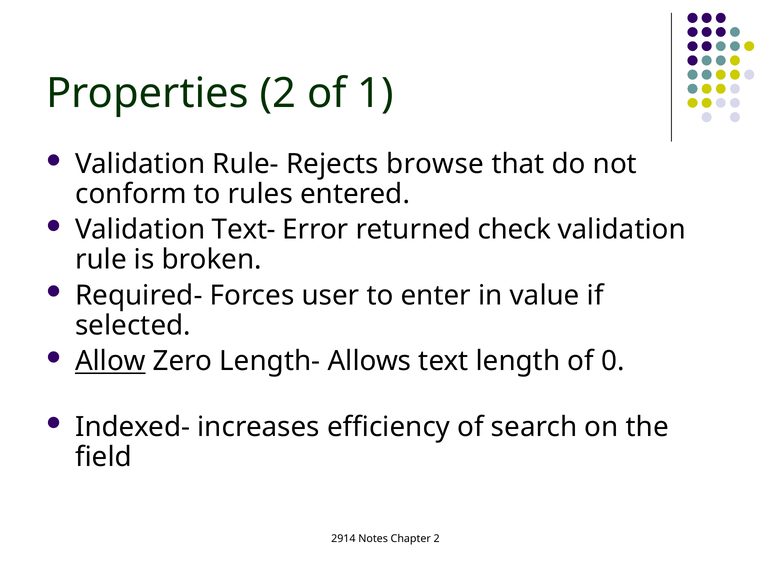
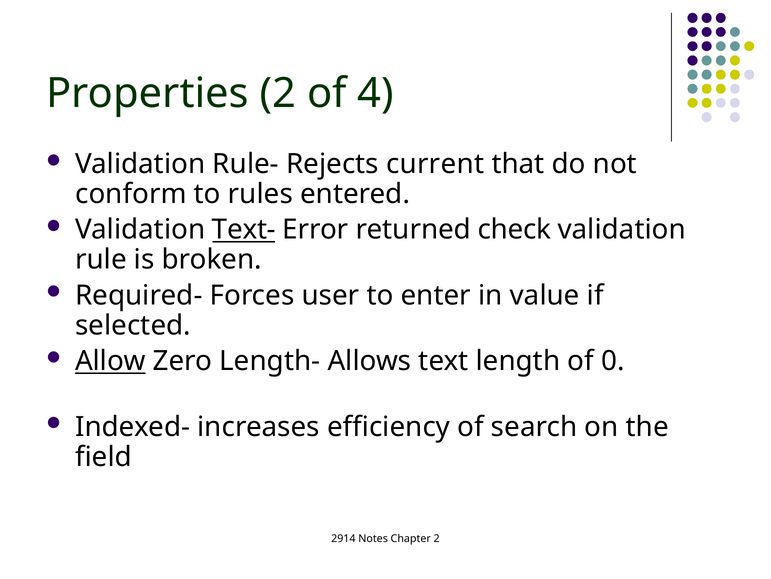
1: 1 -> 4
browse: browse -> current
Text- underline: none -> present
